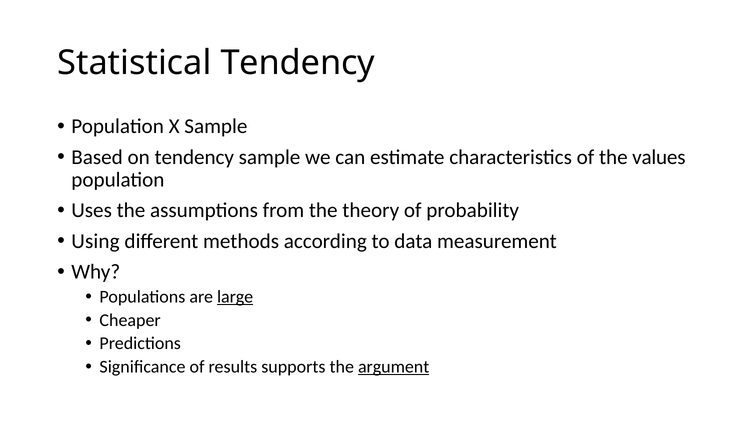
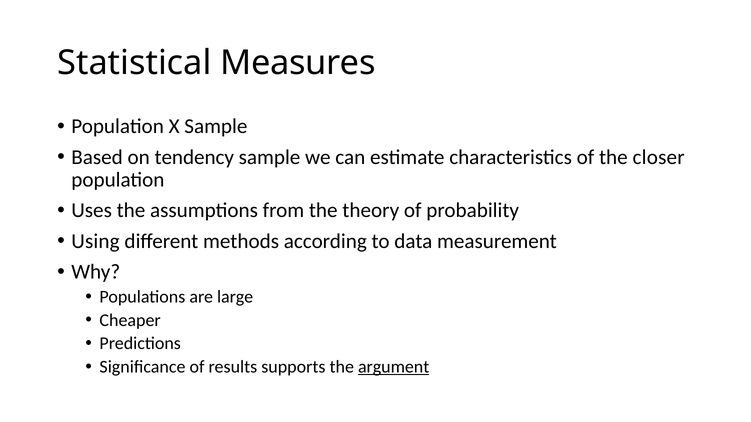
Statistical Tendency: Tendency -> Measures
values: values -> closer
large underline: present -> none
